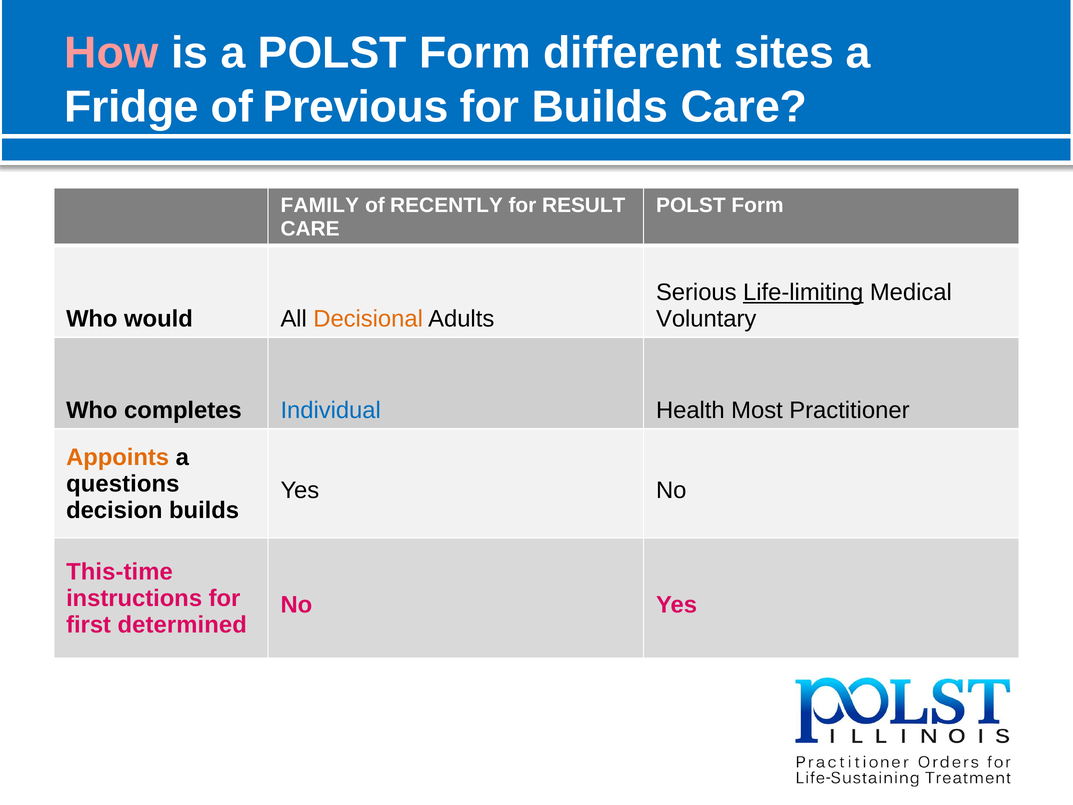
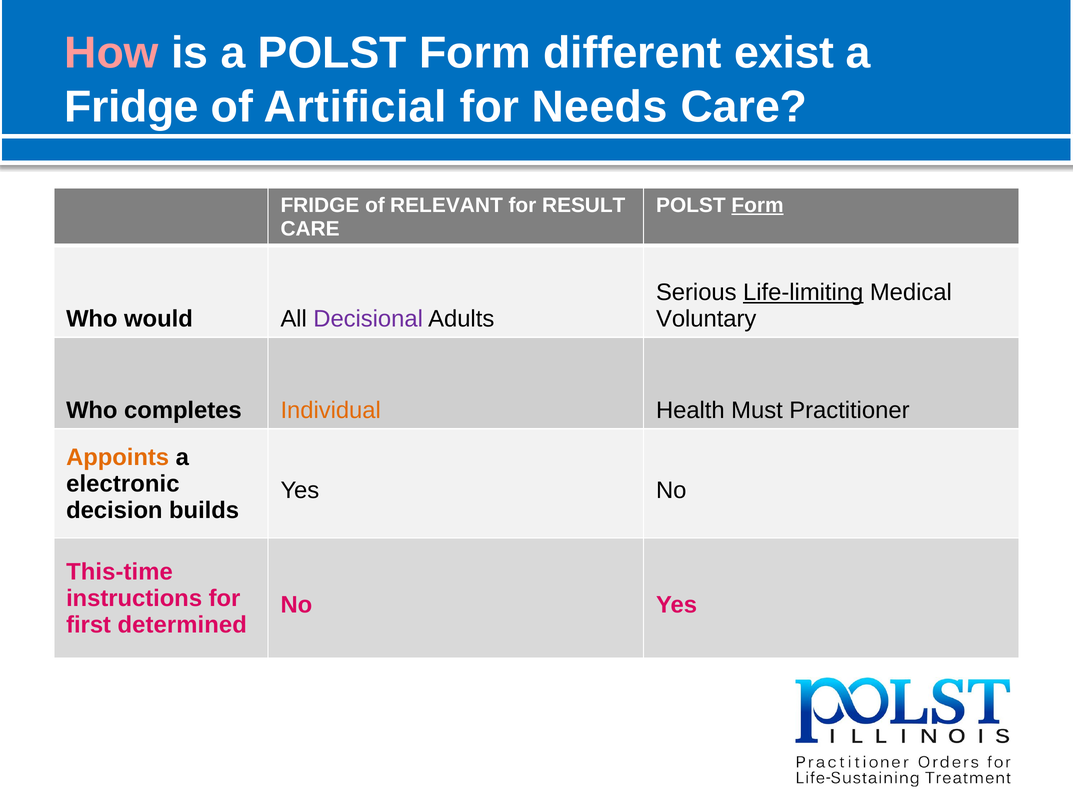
sites: sites -> exist
Previous: Previous -> Artificial
for Builds: Builds -> Needs
FAMILY at (320, 205): FAMILY -> FRIDGE
RECENTLY: RECENTLY -> RELEVANT
Form at (758, 205) underline: none -> present
Decisional colour: orange -> purple
Individual colour: blue -> orange
Most: Most -> Must
questions: questions -> electronic
